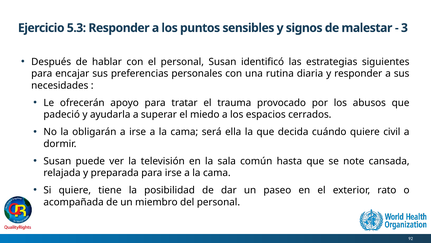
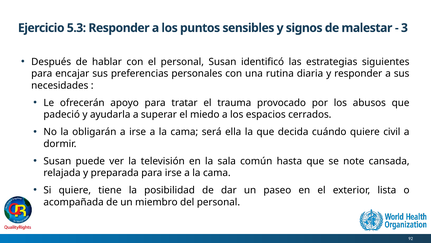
rato: rato -> lista
